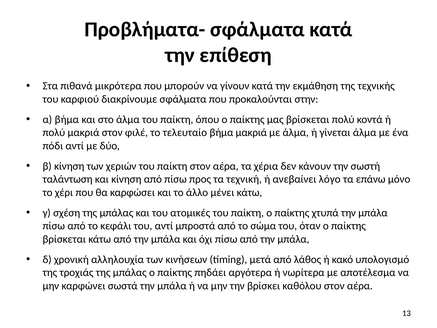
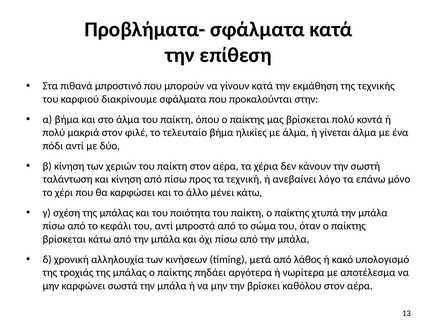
μικρότερα: μικρότερα -> μπροστινό
βήμα μακριά: μακριά -> ηλικίες
ατομικές: ατομικές -> ποιότητα
